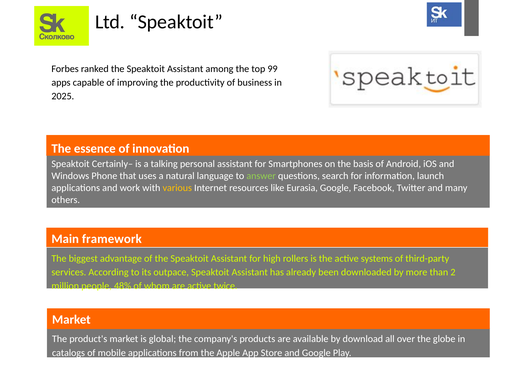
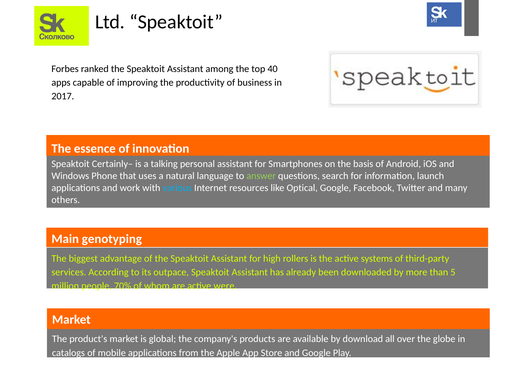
99: 99 -> 40
2025: 2025 -> 2017
various colour: yellow -> light blue
Eurasia: Eurasia -> Optical
framework: framework -> genotyping
2: 2 -> 5
48%: 48% -> 70%
twice: twice -> were
